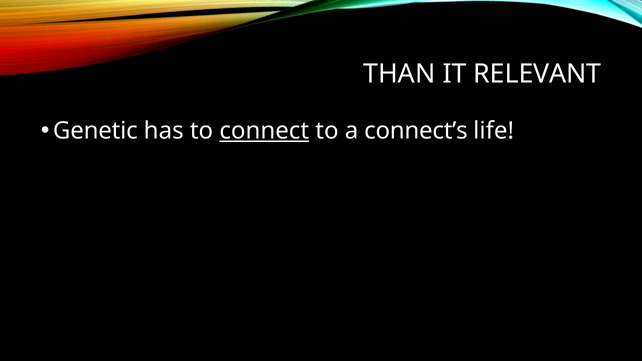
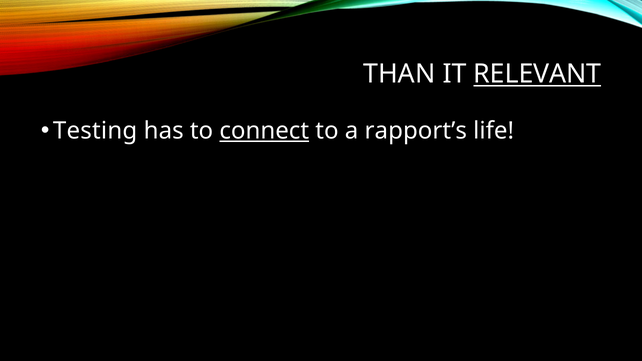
RELEVANT underline: none -> present
Genetic: Genetic -> Testing
connect’s: connect’s -> rapport’s
